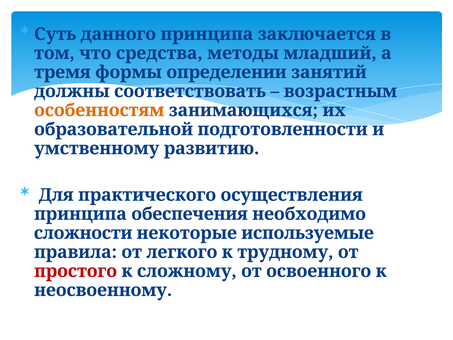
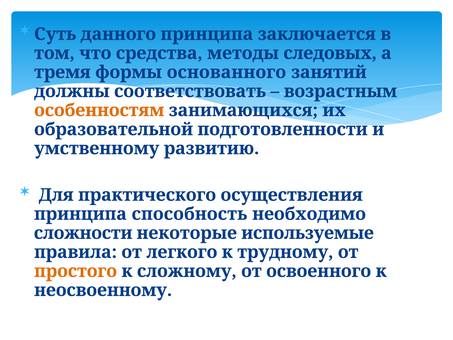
младший: младший -> следовых
определении: определении -> основанного
обеспечения: обеспечения -> способность
простого colour: red -> orange
